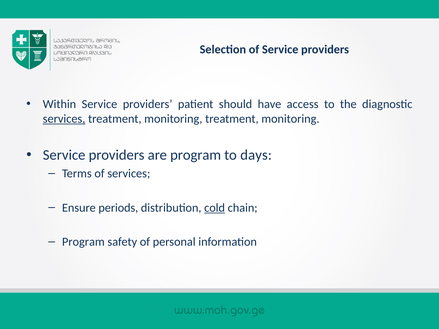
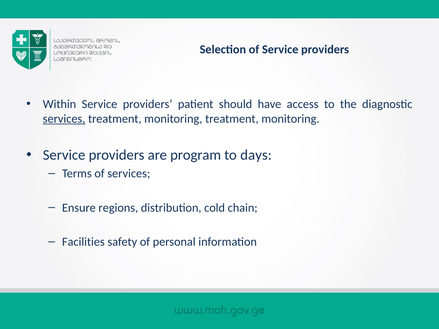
periods: periods -> regions
cold underline: present -> none
Program at (83, 242): Program -> Facilities
